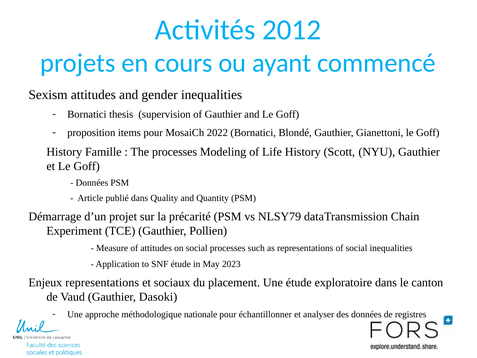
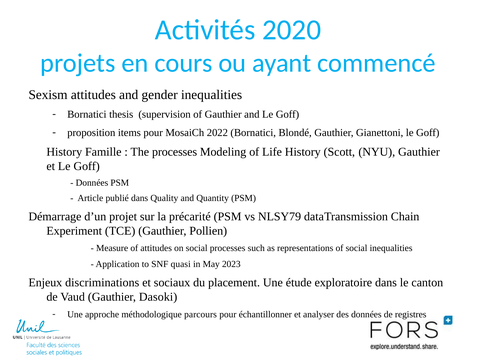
2012: 2012 -> 2020
SNF étude: étude -> quasi
Enjeux representations: representations -> discriminations
nationale: nationale -> parcours
